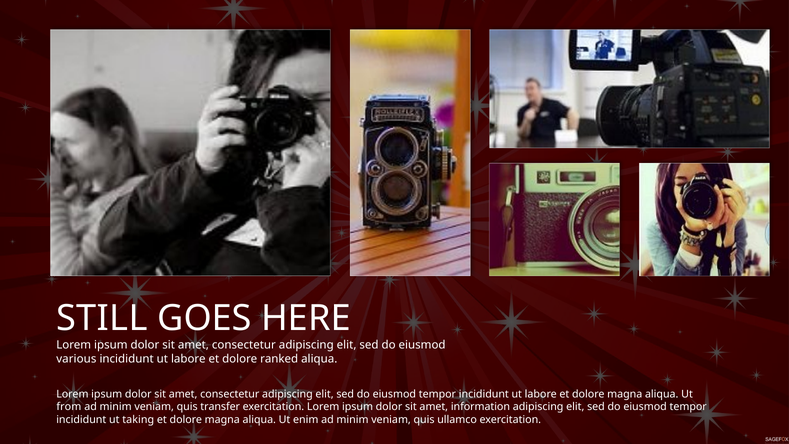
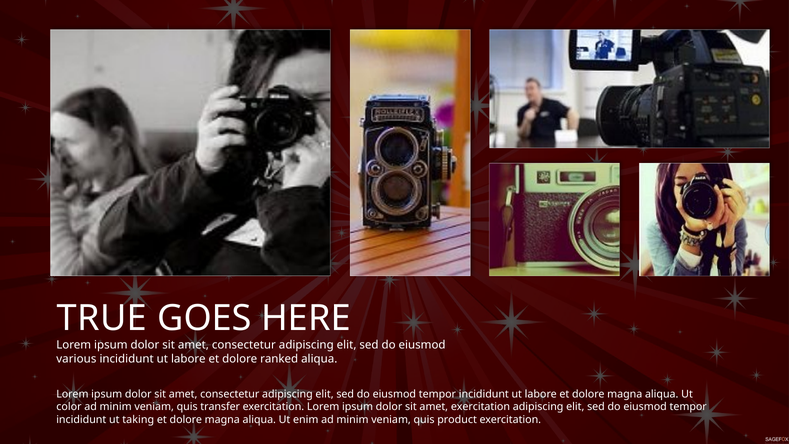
STILL: STILL -> TRUE
from: from -> color
amet information: information -> exercitation
ullamco: ullamco -> product
